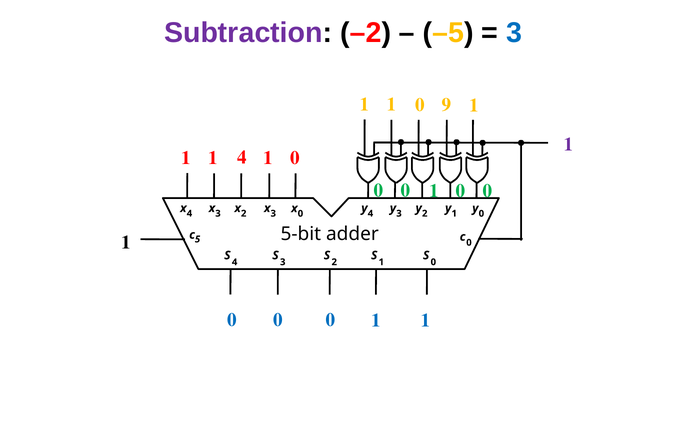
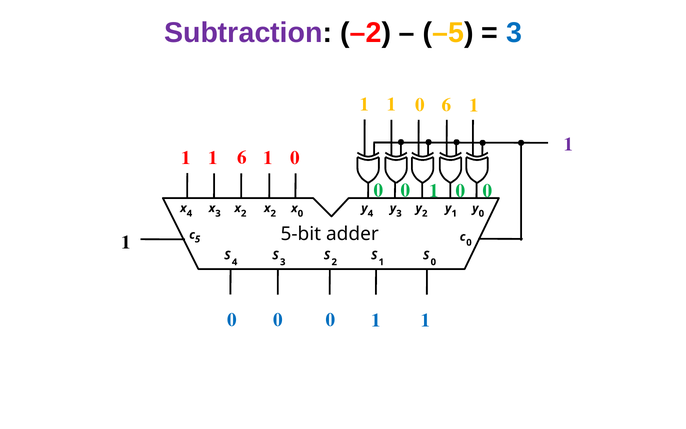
0 9: 9 -> 6
1 4: 4 -> 6
3 at (273, 213): 3 -> 2
